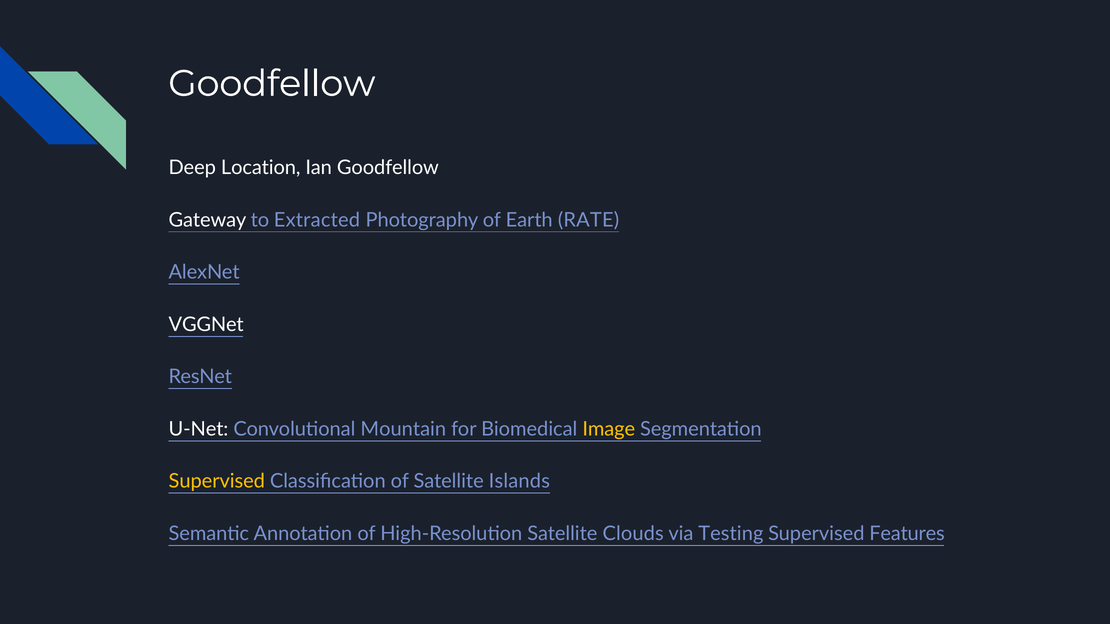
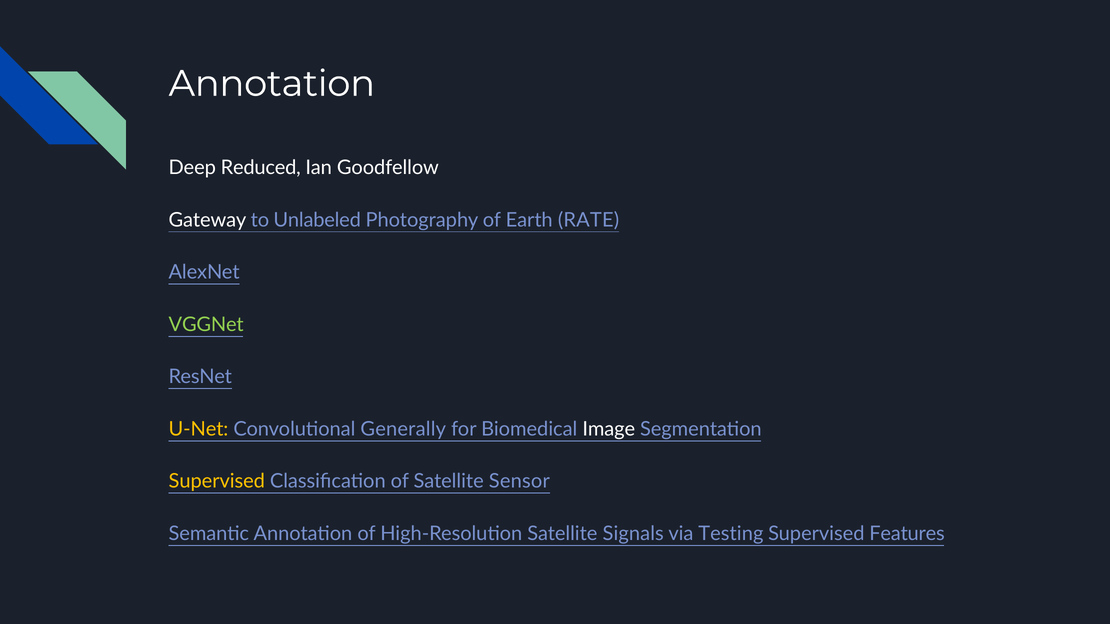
Goodfellow at (272, 84): Goodfellow -> Annotation
Location: Location -> Reduced
Extracted: Extracted -> Unlabeled
VGGNet colour: white -> light green
U-Net colour: white -> yellow
Mountain: Mountain -> Generally
Image colour: yellow -> white
Islands: Islands -> Sensor
Clouds: Clouds -> Signals
